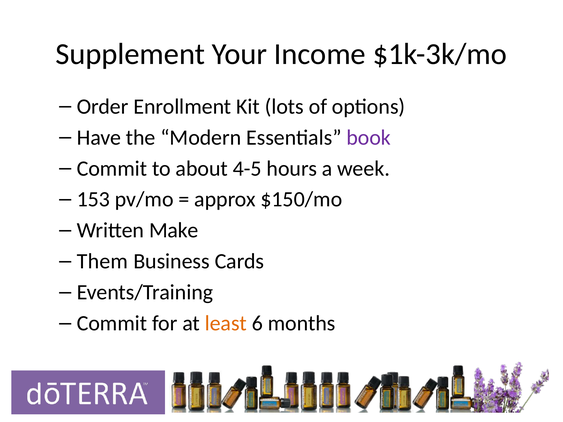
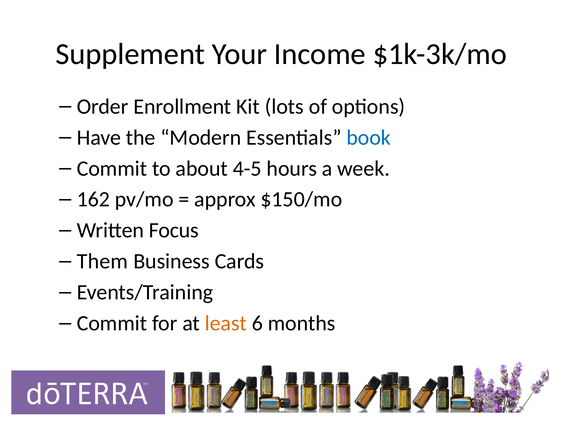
book colour: purple -> blue
153: 153 -> 162
Make: Make -> Focus
